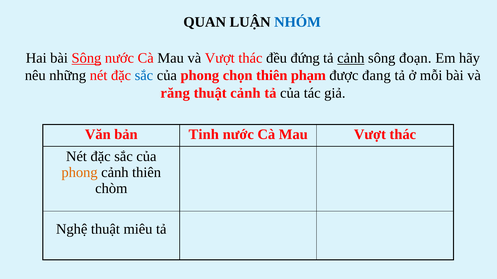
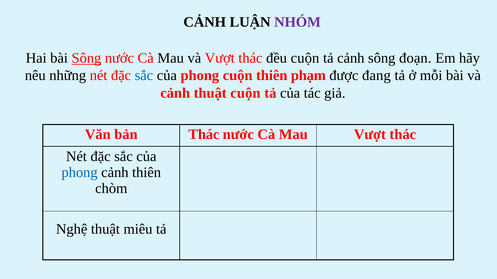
QUAN at (205, 22): QUAN -> CẢNH
NHÓM colour: blue -> purple
đều đứng: đứng -> cuộn
cảnh at (351, 58) underline: present -> none
phong chọn: chọn -> cuộn
răng at (175, 93): răng -> cảnh
thuật cảnh: cảnh -> cuộn
Tinh at (204, 135): Tinh -> Thác
phong at (80, 173) colour: orange -> blue
